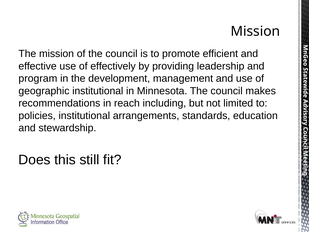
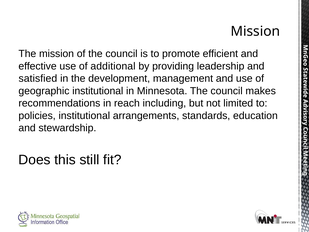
effectively: effectively -> additional
program: program -> satisfied
